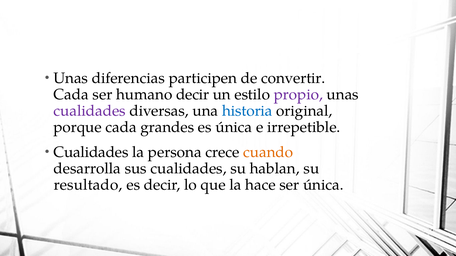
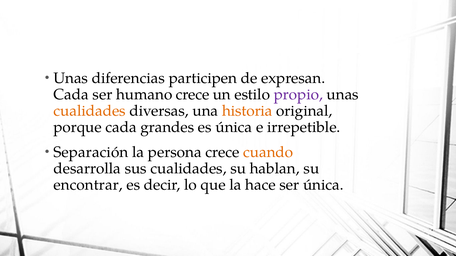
convertir: convertir -> expresan
humano decir: decir -> crece
cualidades at (90, 111) colour: purple -> orange
historia colour: blue -> orange
Cualidades at (91, 153): Cualidades -> Separación
resultado: resultado -> encontrar
